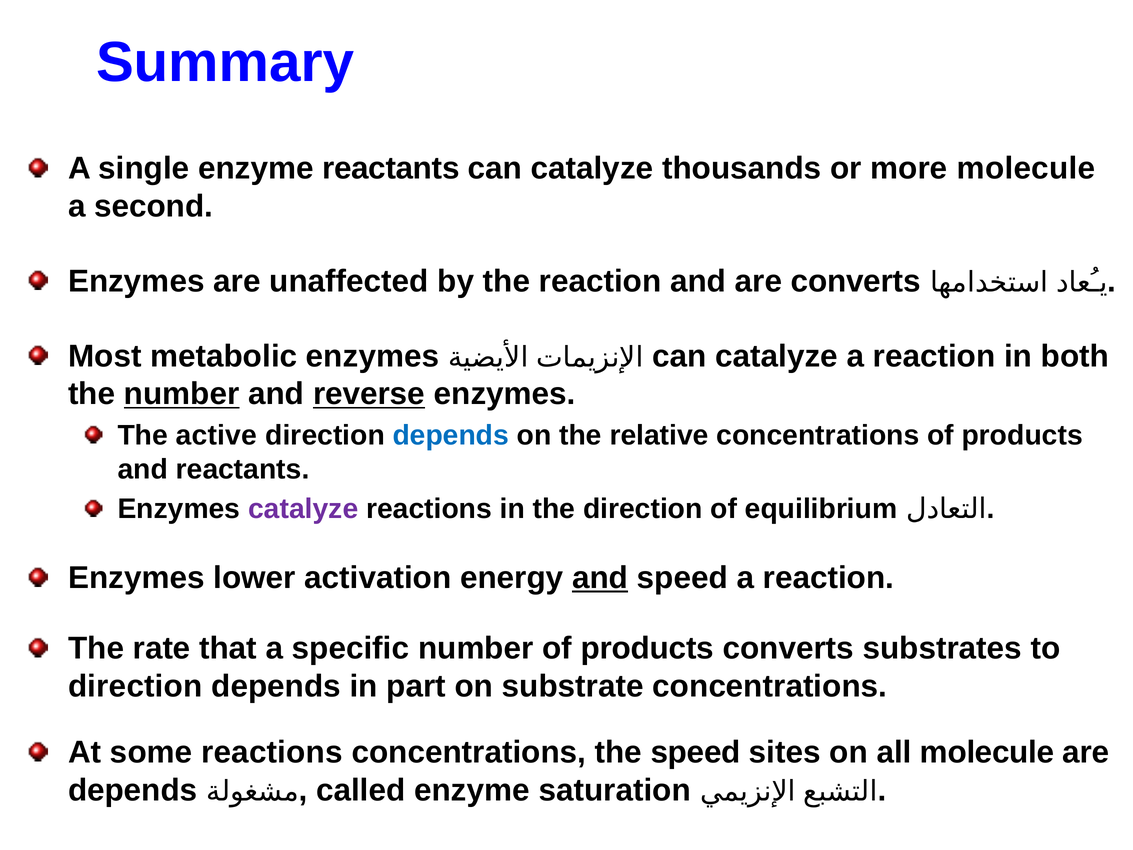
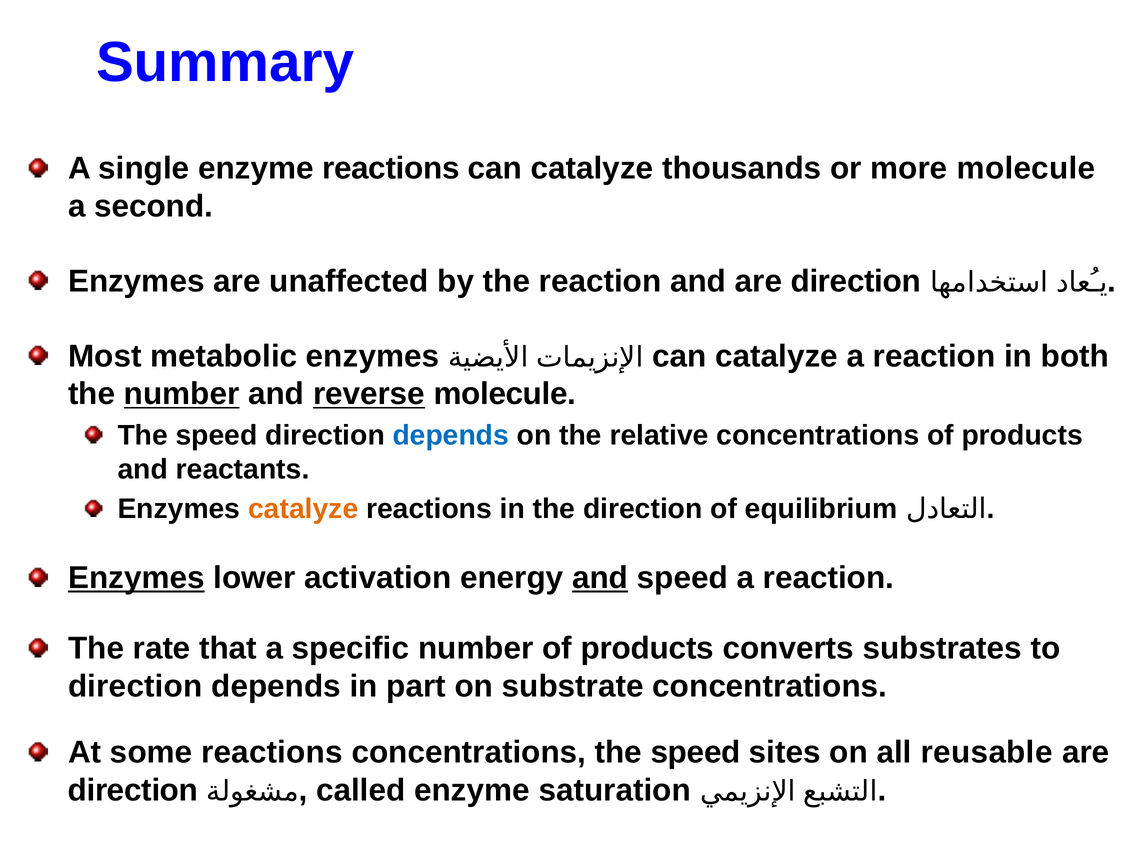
enzyme reactants: reactants -> reactions
and are converts: converts -> direction
reverse enzymes: enzymes -> molecule
active at (216, 435): active -> speed
catalyze at (303, 509) colour: purple -> orange
Enzymes at (136, 578) underline: none -> present
all molecule: molecule -> reusable
depends at (133, 790): depends -> direction
